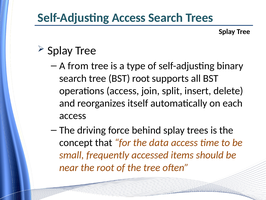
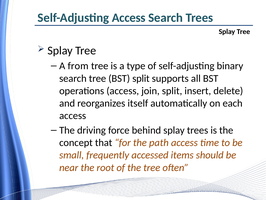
BST root: root -> split
data: data -> path
